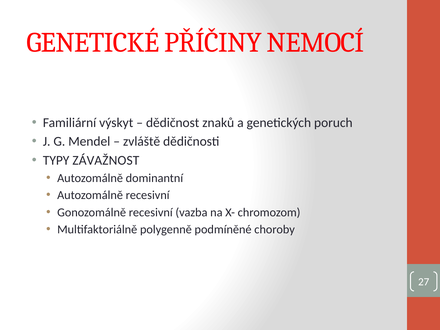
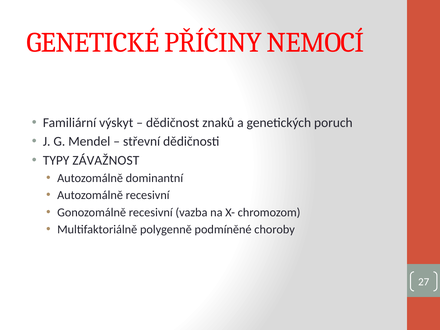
zvláště: zvláště -> střevní
